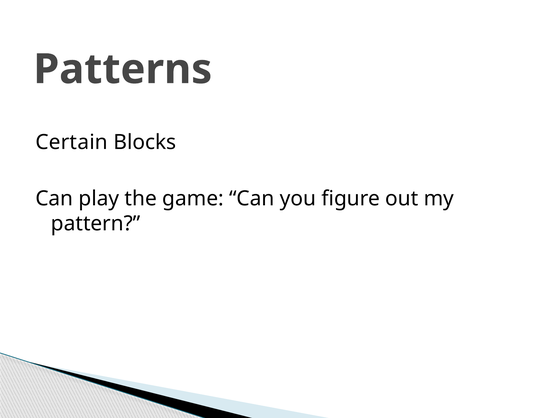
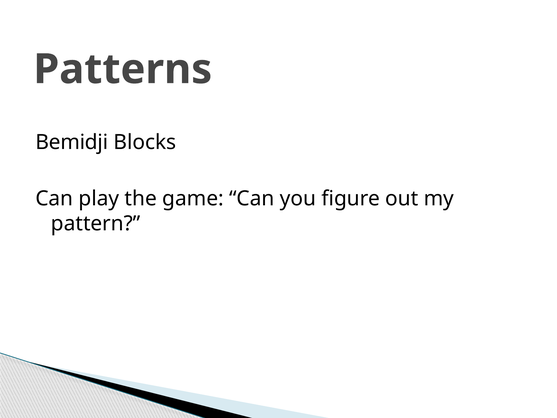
Certain: Certain -> Bemidji
